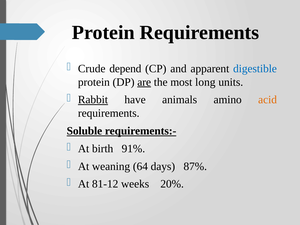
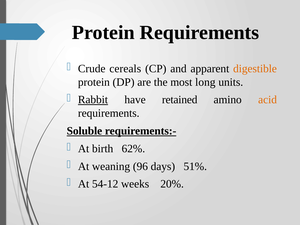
depend: depend -> cereals
digestible colour: blue -> orange
are underline: present -> none
animals: animals -> retained
91%: 91% -> 62%
64: 64 -> 96
87%: 87% -> 51%
81-12: 81-12 -> 54-12
